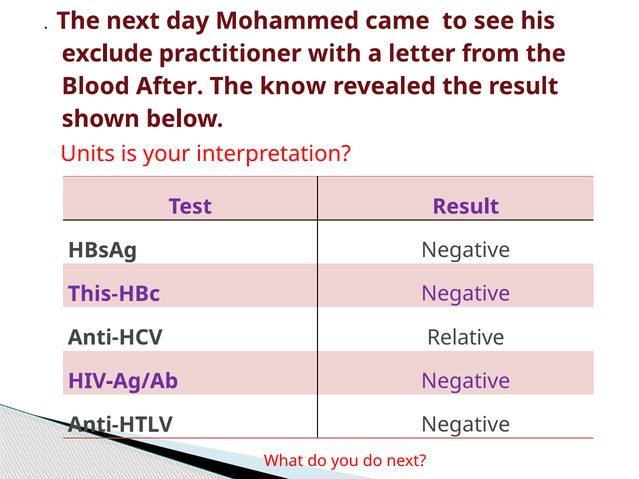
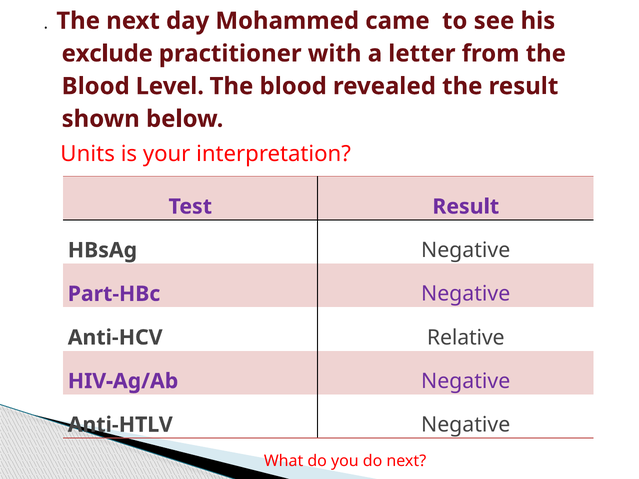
After: After -> Level
know at (293, 86): know -> blood
This-HBc: This-HBc -> Part-HBc
